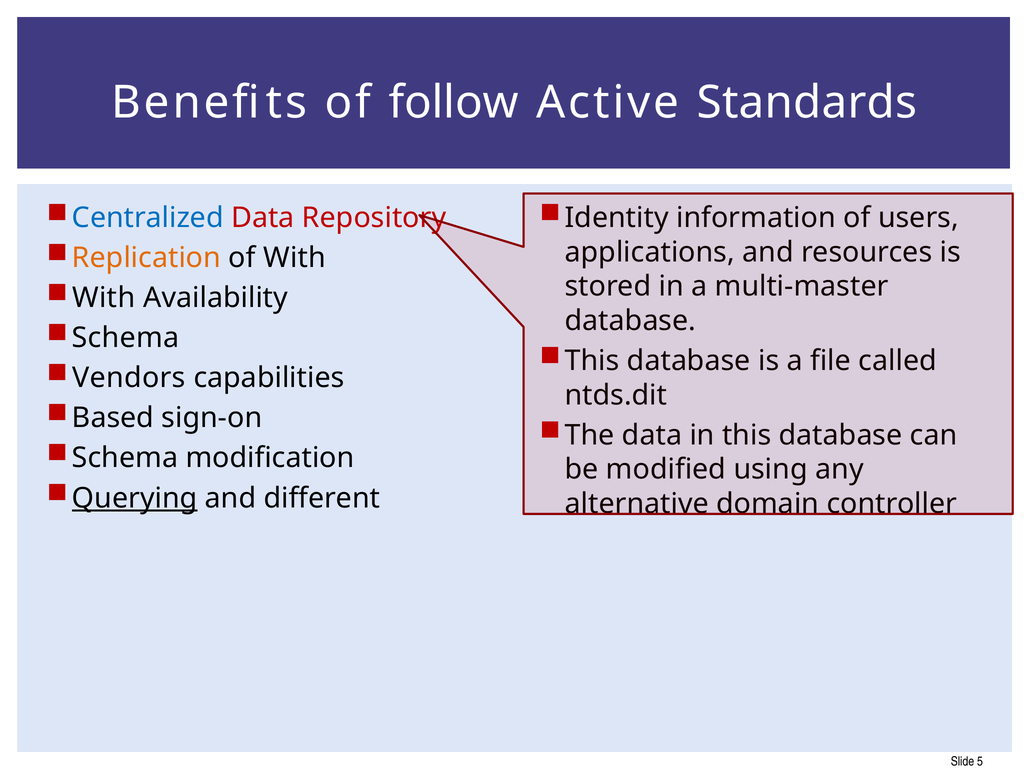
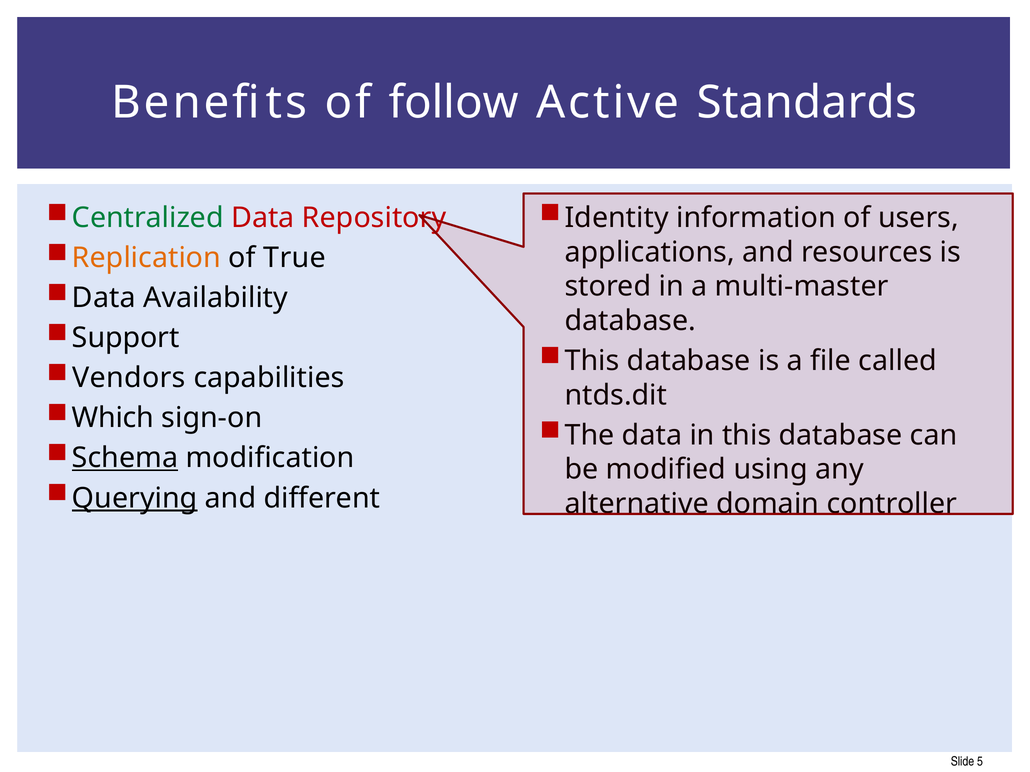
Centralized colour: blue -> green
of With: With -> True
With at (104, 298): With -> Data
Schema at (126, 338): Schema -> Support
Based: Based -> Which
Schema at (125, 458) underline: none -> present
